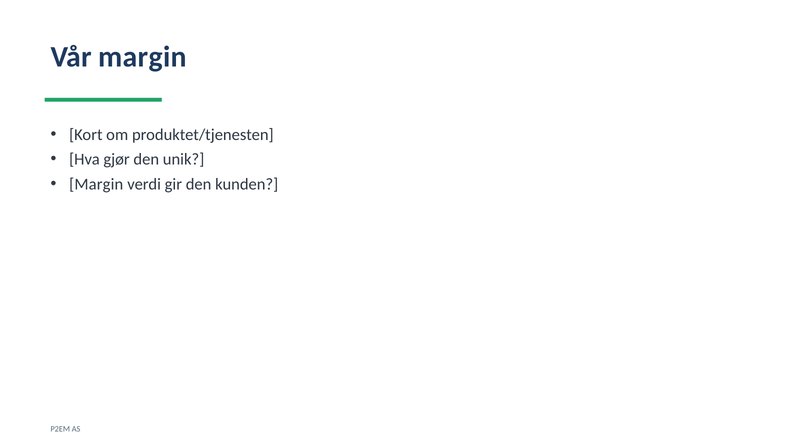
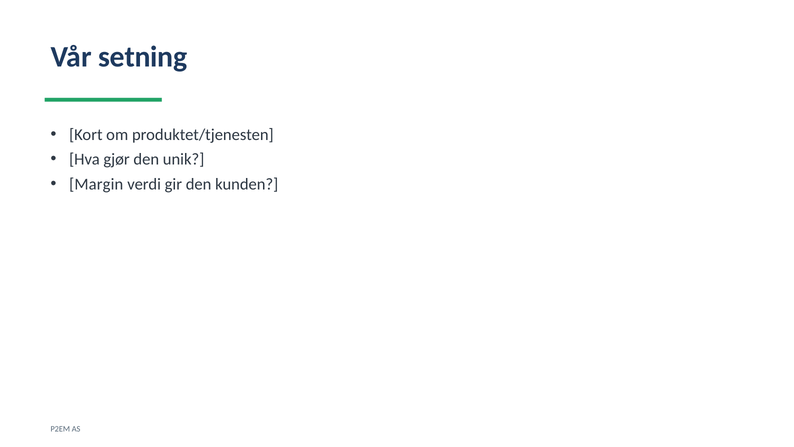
Vår margin: margin -> setning
